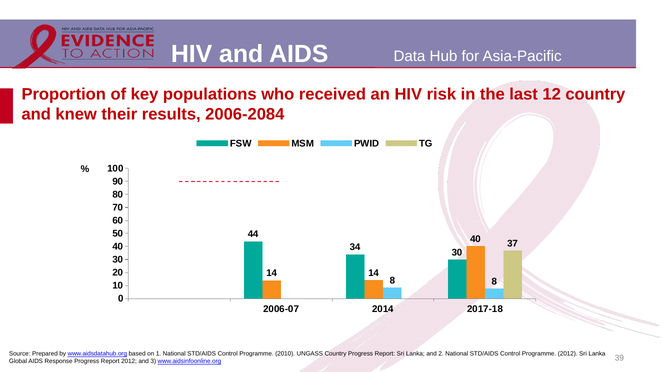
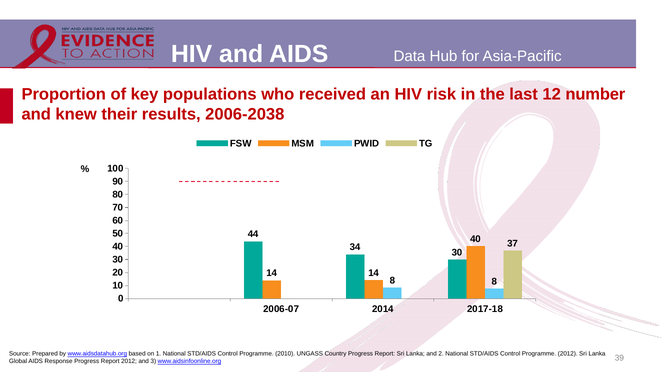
12 country: country -> number
2006-2084: 2006-2084 -> 2006-2038
